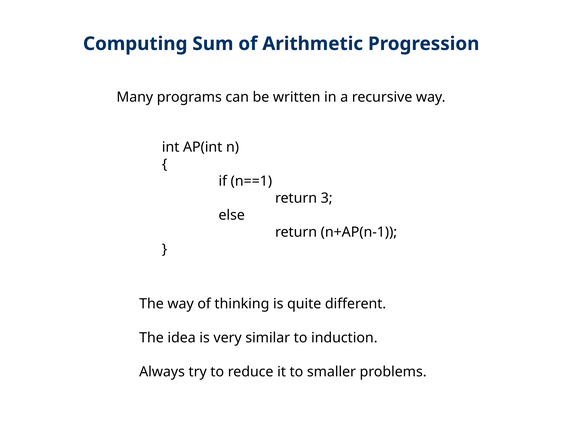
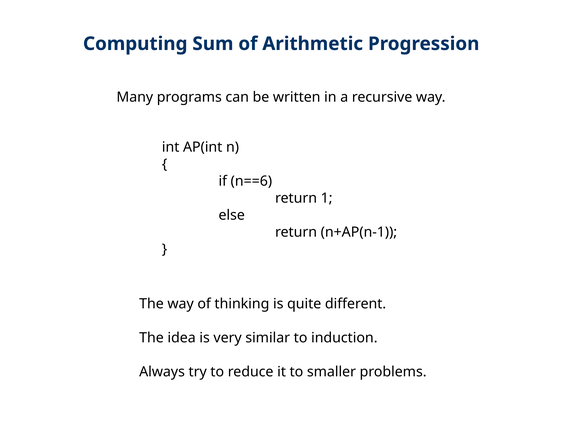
n==1: n==1 -> n==6
3: 3 -> 1
